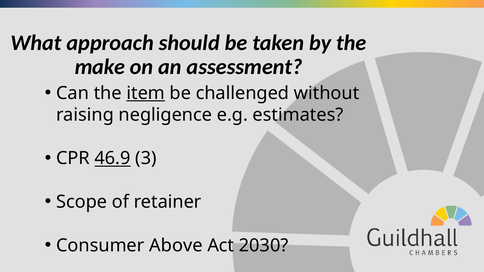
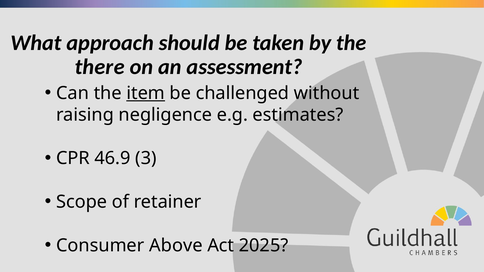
make: make -> there
46.9 underline: present -> none
2030: 2030 -> 2025
